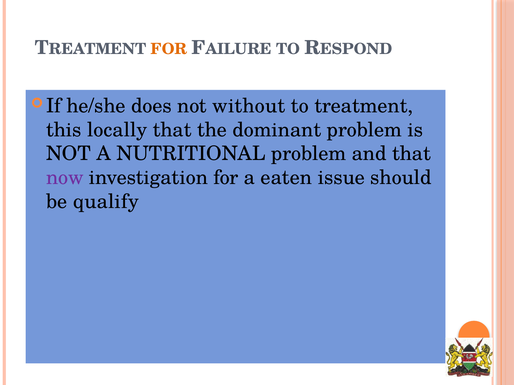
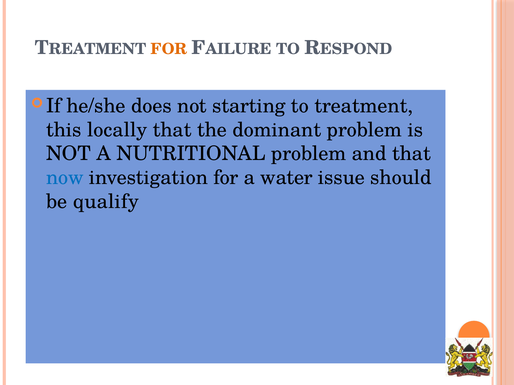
without: without -> starting
now colour: purple -> blue
eaten: eaten -> water
